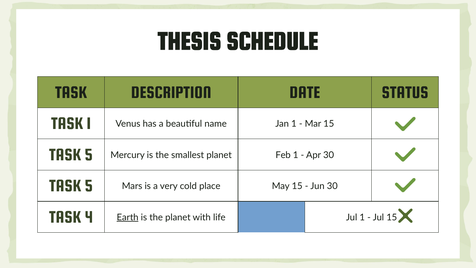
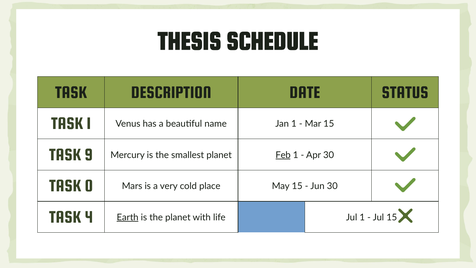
5 at (89, 154): 5 -> 9
Feb underline: none -> present
5 at (89, 186): 5 -> 0
